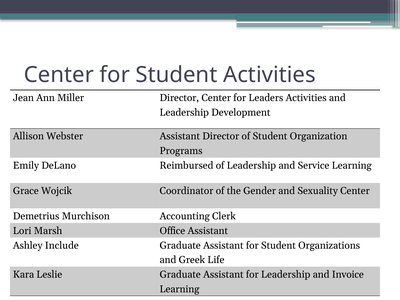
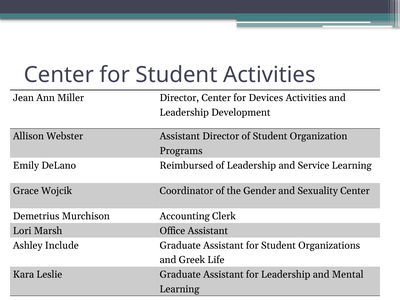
Leaders: Leaders -> Devices
Invoice: Invoice -> Mental
